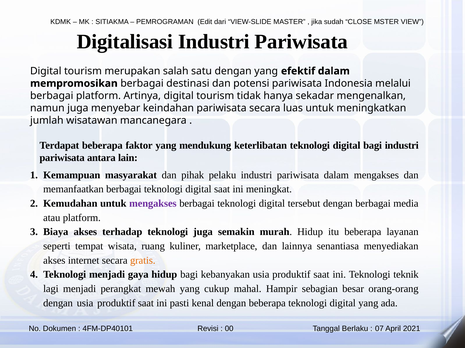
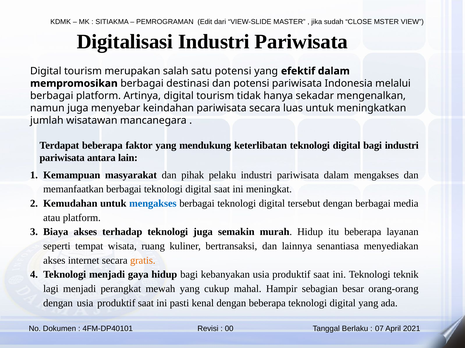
satu dengan: dengan -> potensi
mengakses at (153, 204) colour: purple -> blue
marketplace: marketplace -> bertransaksi
